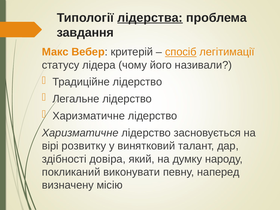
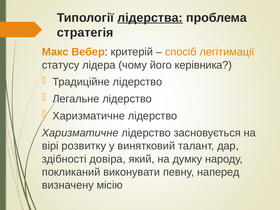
завдання: завдання -> стратегія
спосіб underline: present -> none
називали: називали -> керівника
